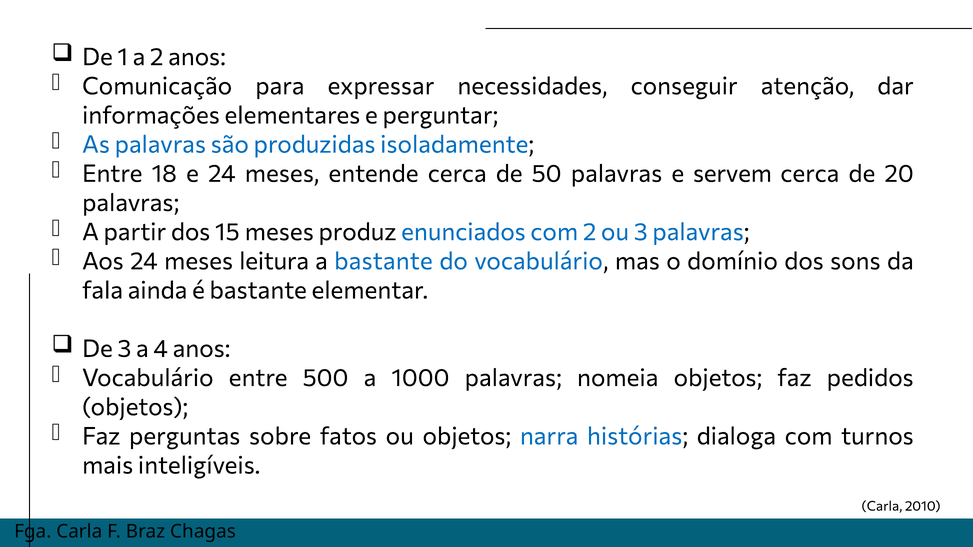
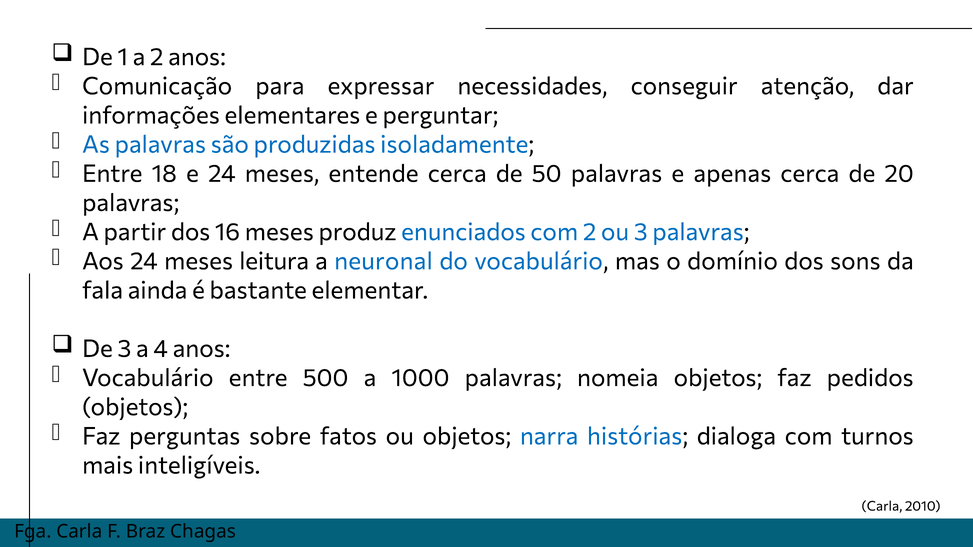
servem: servem -> apenas
15: 15 -> 16
a bastante: bastante -> neuronal
